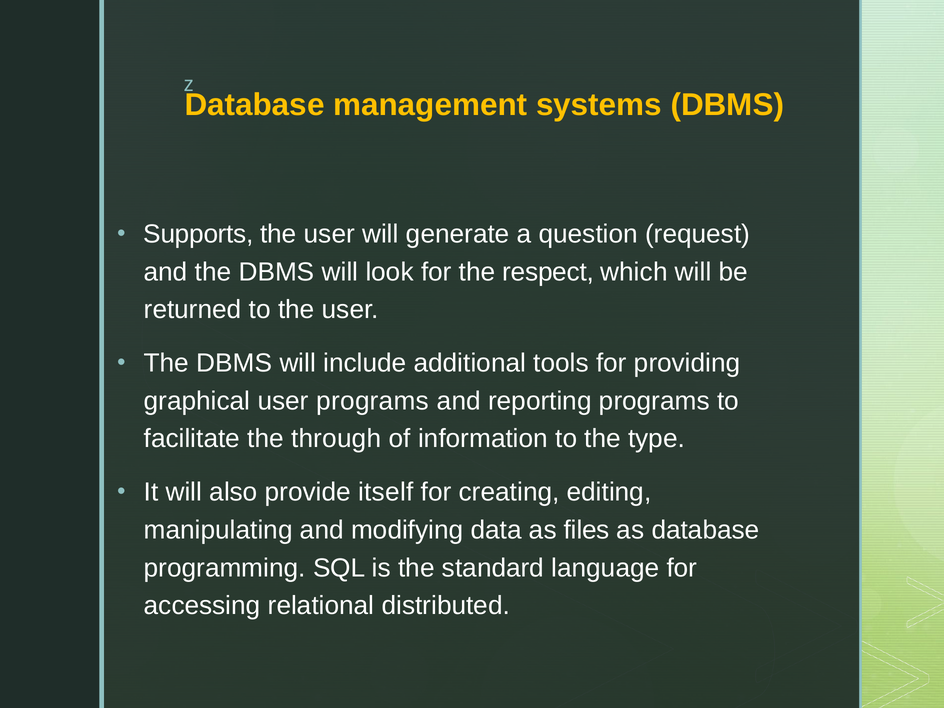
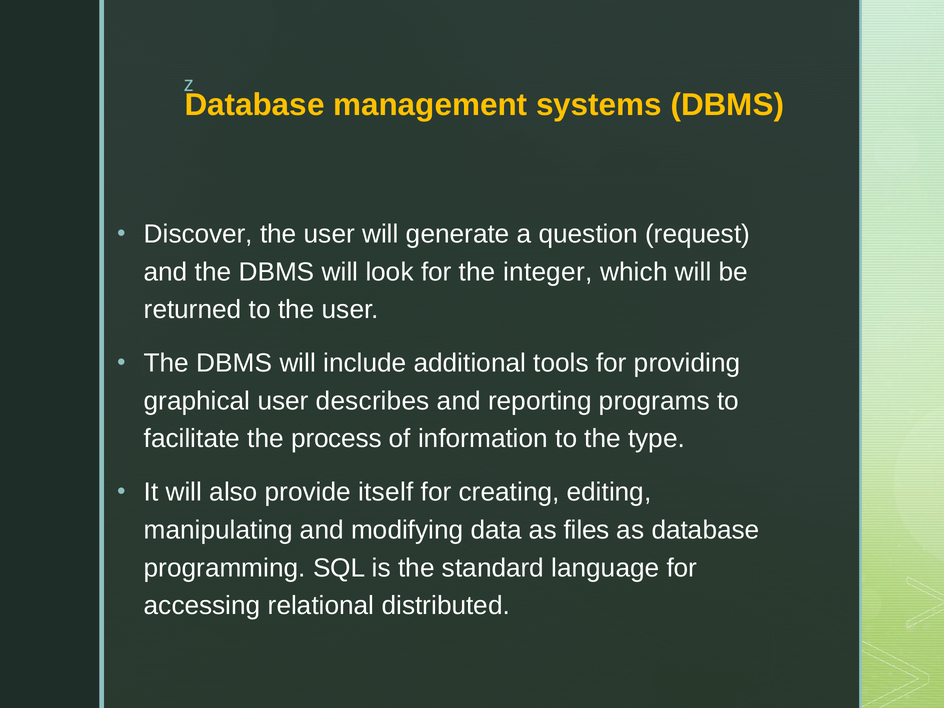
Supports: Supports -> Discover
respect: respect -> integer
user programs: programs -> describes
through: through -> process
